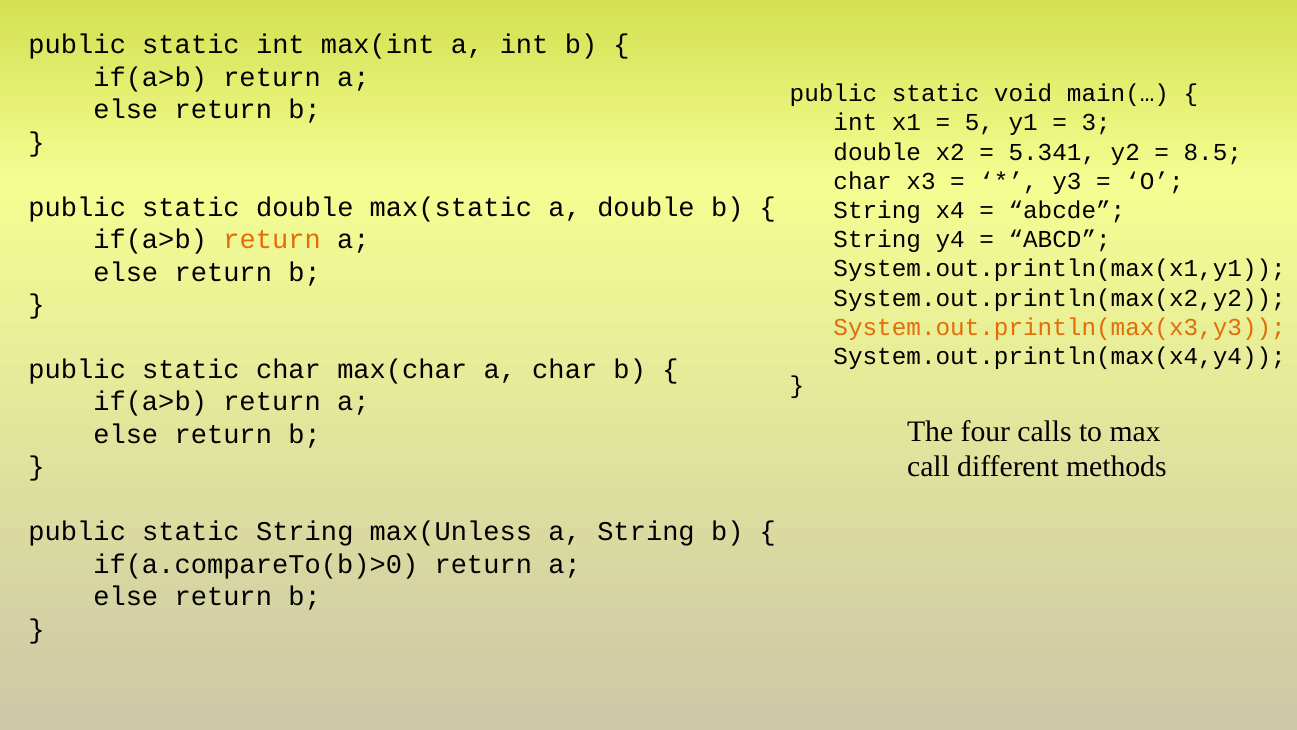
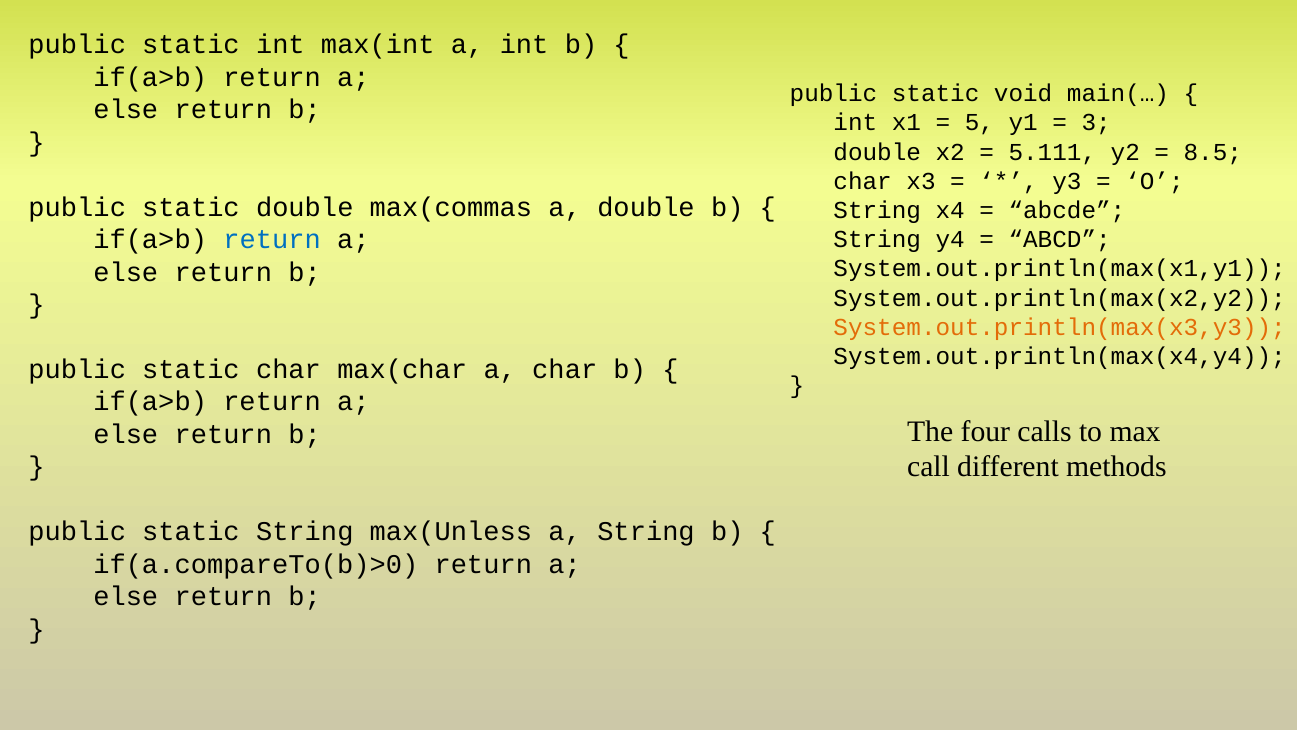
5.341: 5.341 -> 5.111
max(static: max(static -> max(commas
return at (272, 240) colour: orange -> blue
